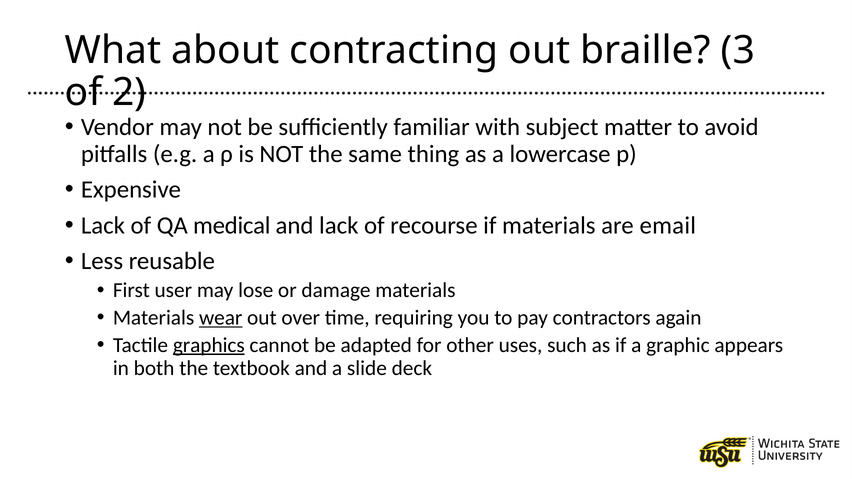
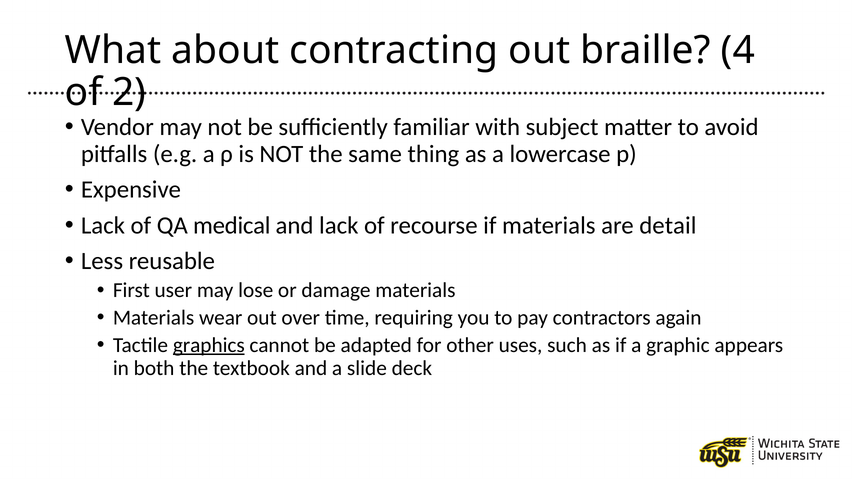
3: 3 -> 4
email: email -> detail
wear underline: present -> none
